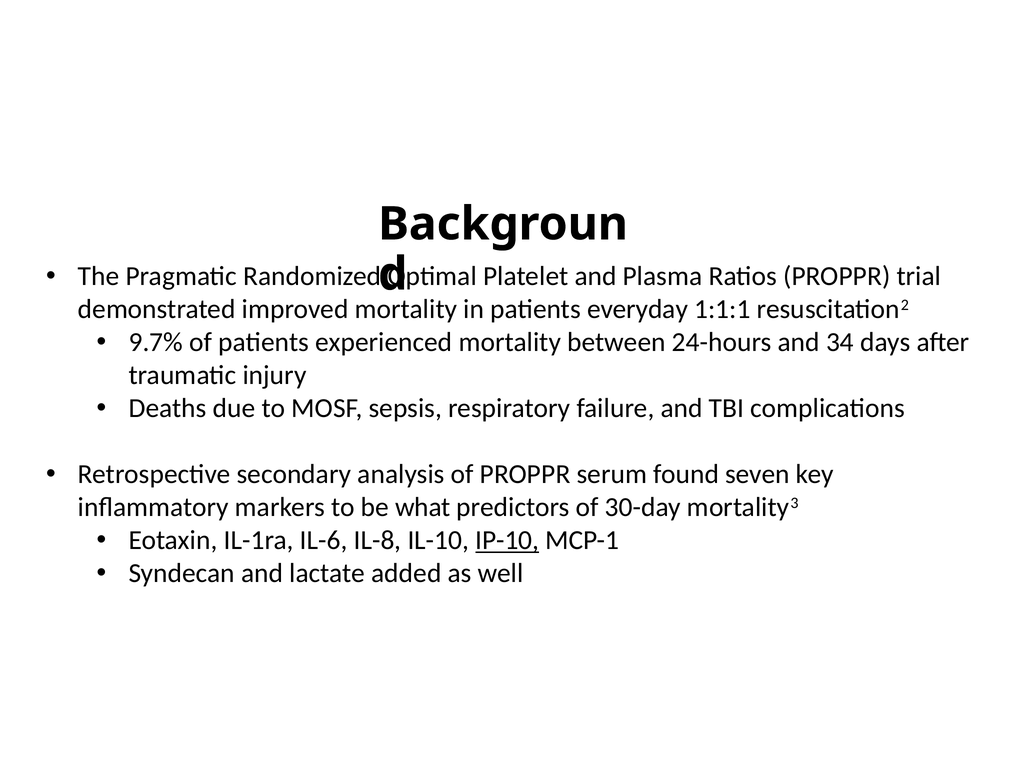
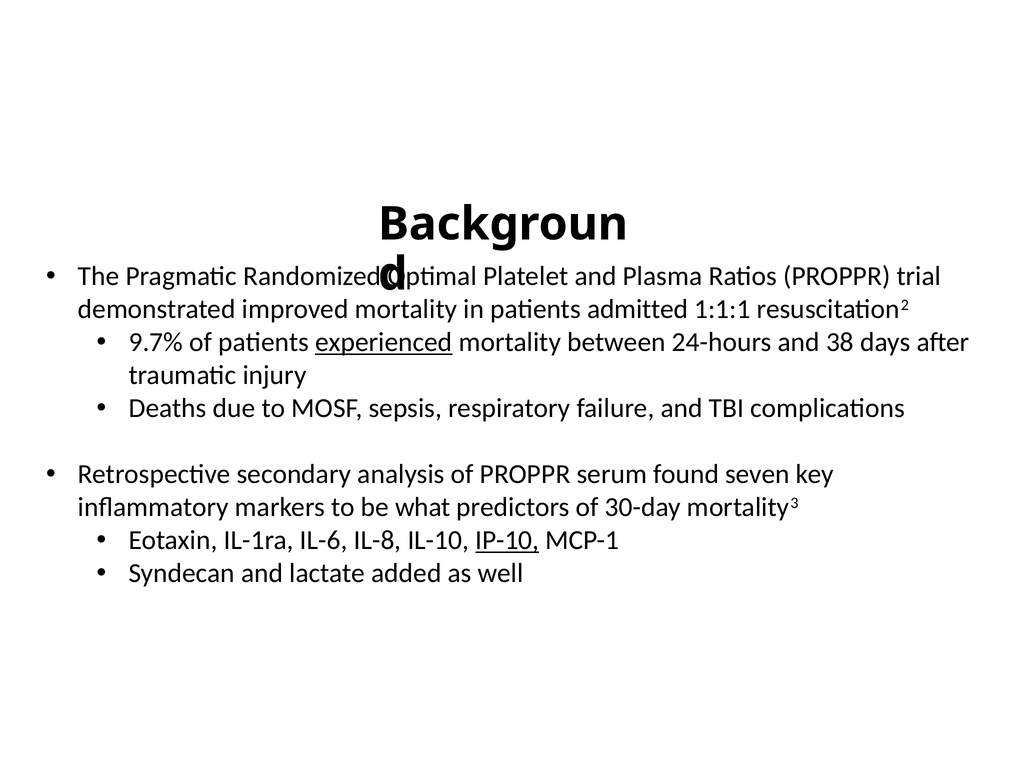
everyday: everyday -> admitted
experienced underline: none -> present
34: 34 -> 38
